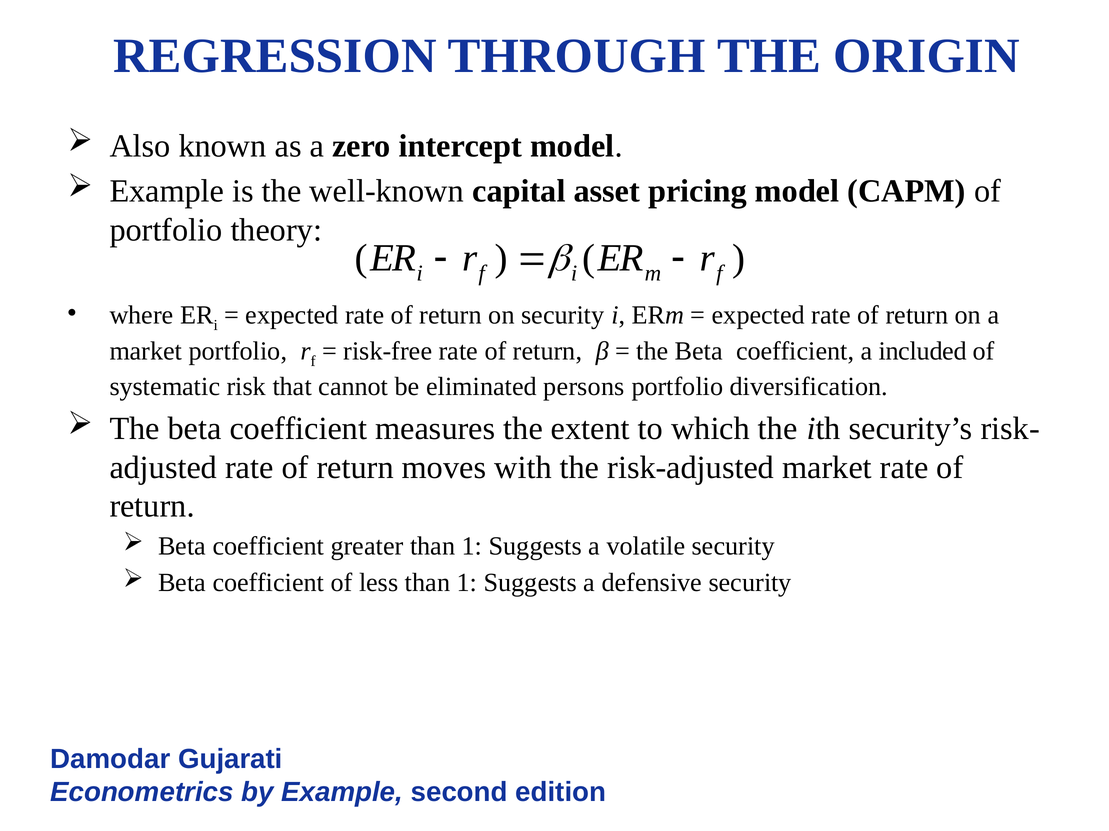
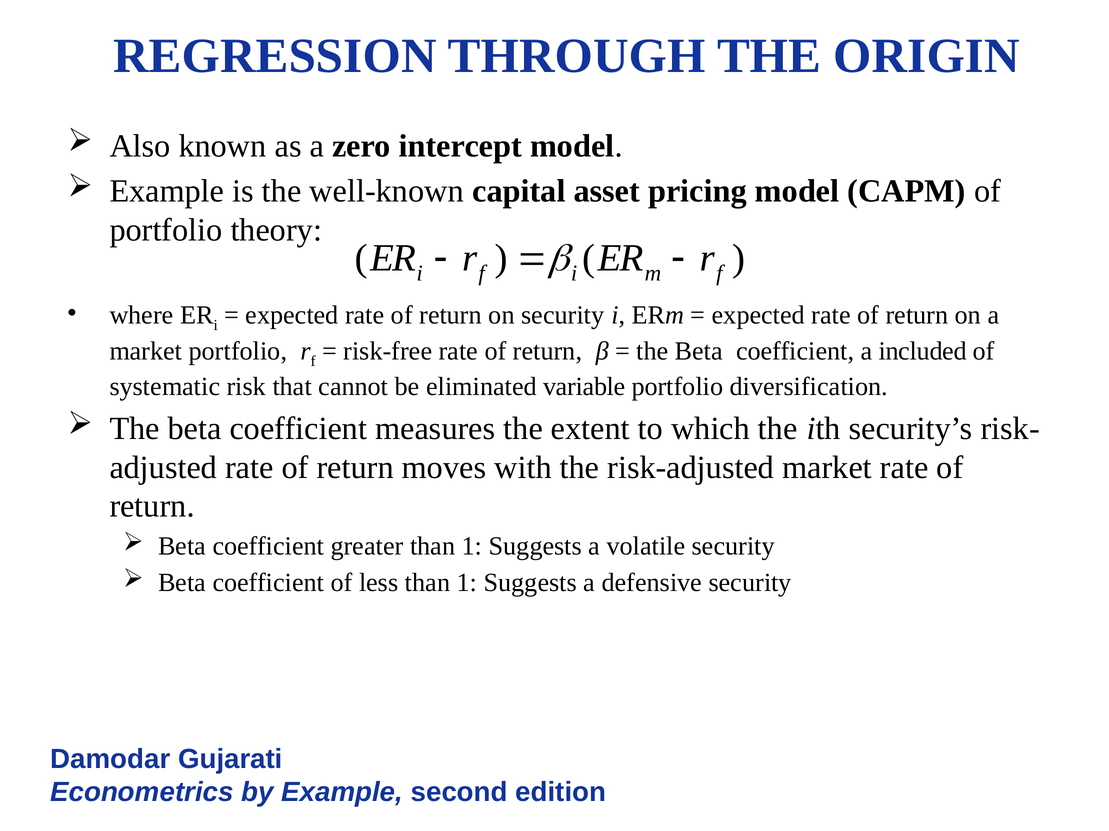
persons: persons -> variable
